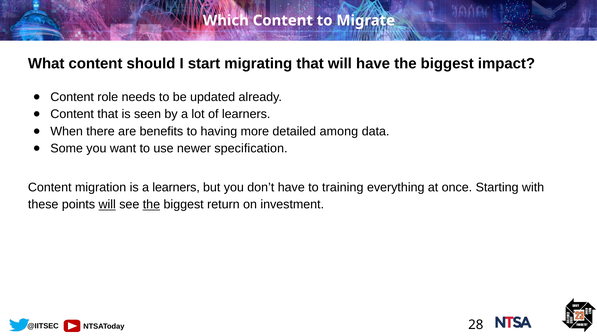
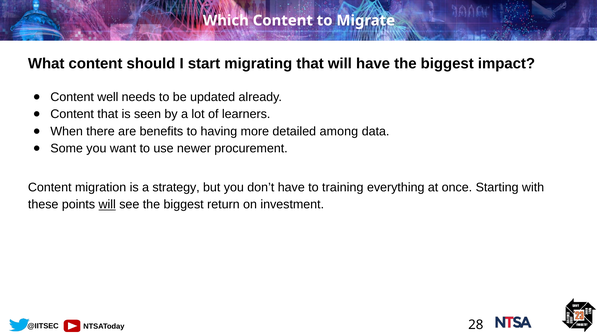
role: role -> well
specification: specification -> procurement
a learners: learners -> strategy
the at (151, 204) underline: present -> none
